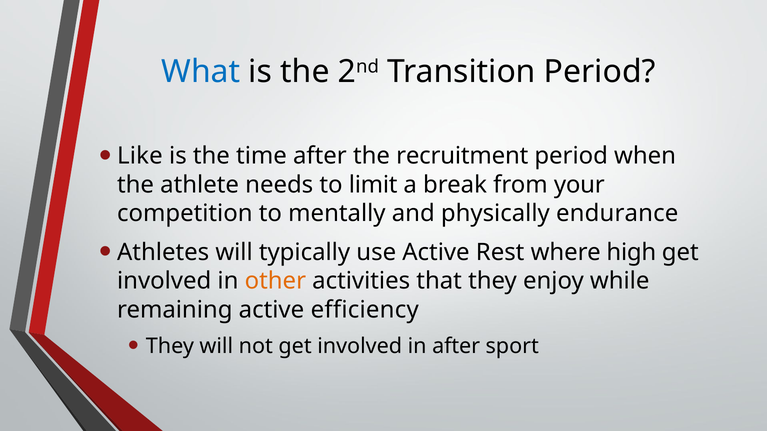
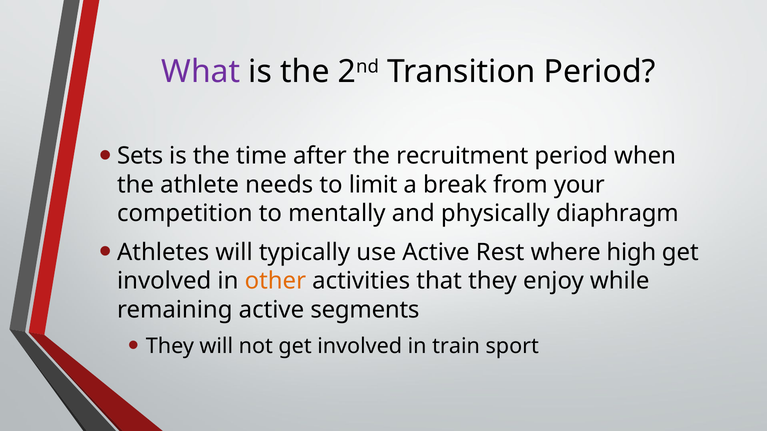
What colour: blue -> purple
Like: Like -> Sets
endurance: endurance -> diaphragm
efficiency: efficiency -> segments
in after: after -> train
